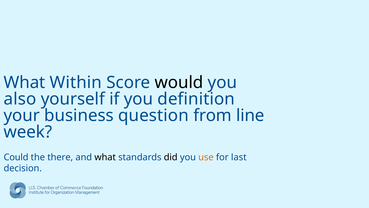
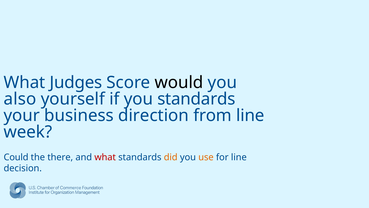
Within: Within -> Judges
you definition: definition -> standards
question: question -> direction
what at (105, 157) colour: black -> red
did colour: black -> orange
for last: last -> line
